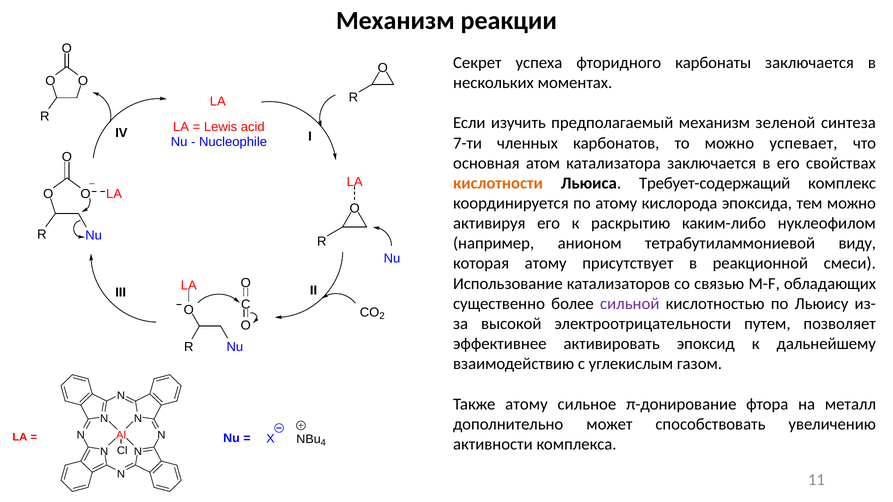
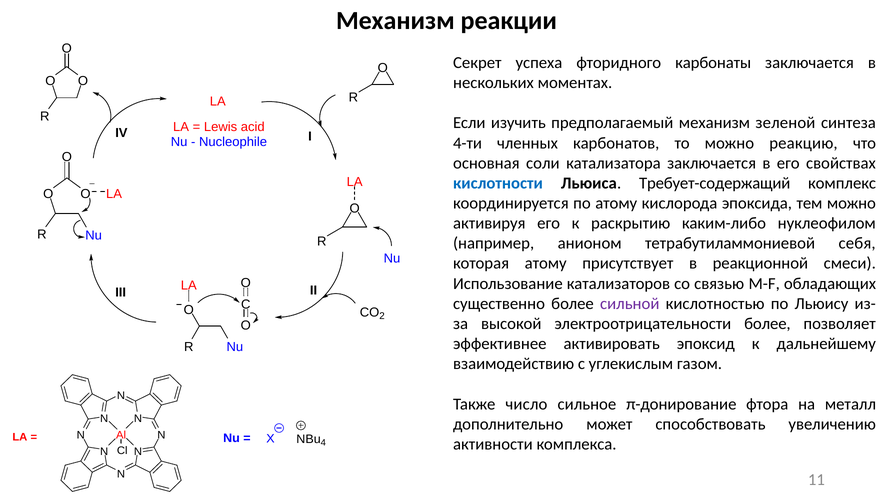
7-ти: 7-ти -> 4-ти
успевает: успевает -> реакцию
атом: атом -> соли
кислотности colour: orange -> blue
виду: виду -> себя
электроотрицательности путем: путем -> более
Также атому: атому -> число
